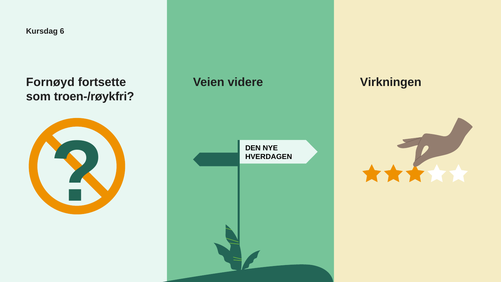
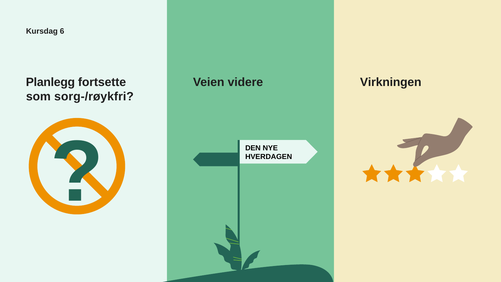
Fornøyd: Fornøyd -> Planlegg
troen-/røykfri: troen-/røykfri -> sorg-/røykfri
